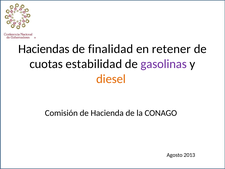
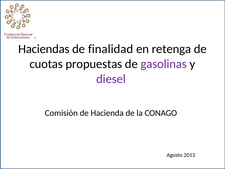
retener: retener -> retenga
estabilidad: estabilidad -> propuestas
diesel colour: orange -> purple
